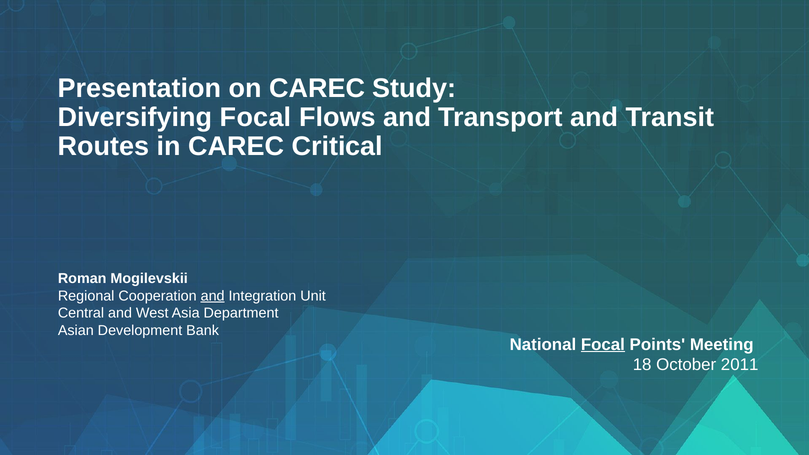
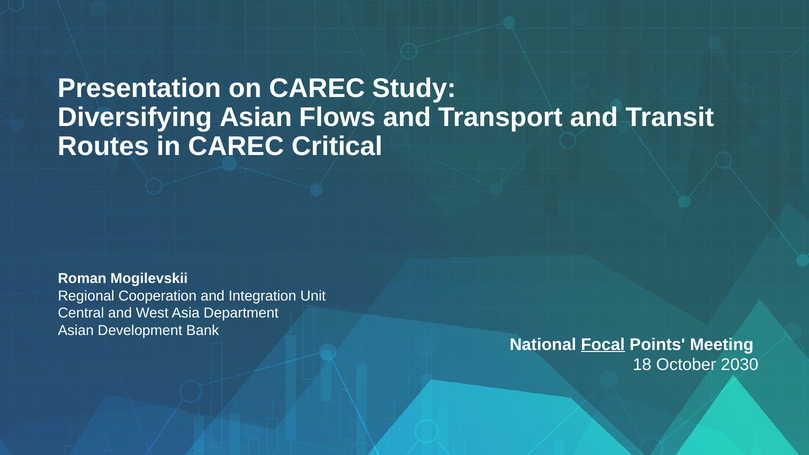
Diversifying Focal: Focal -> Asian
and at (213, 296) underline: present -> none
2011: 2011 -> 2030
